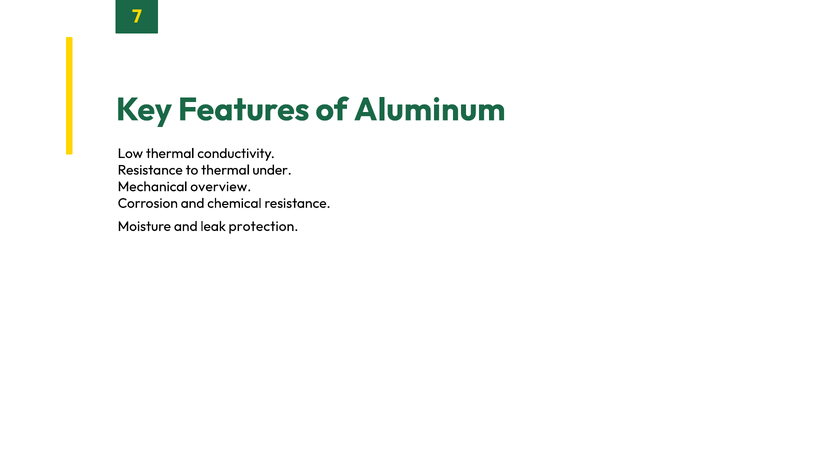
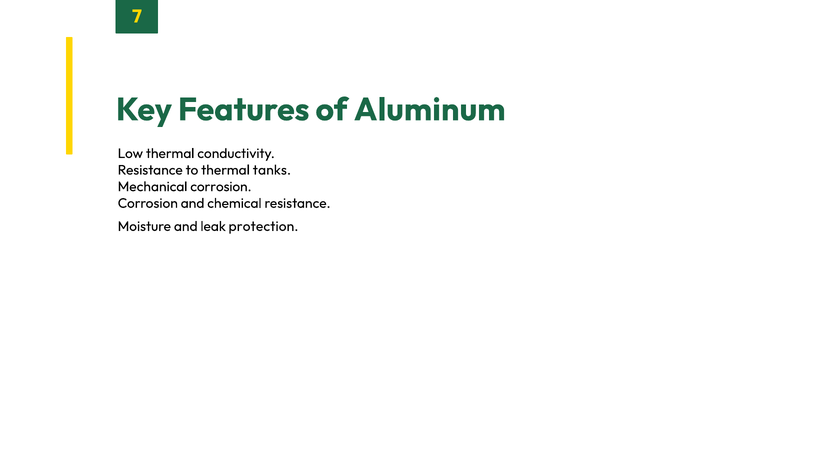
under: under -> tanks
Mechanical overview: overview -> corrosion
